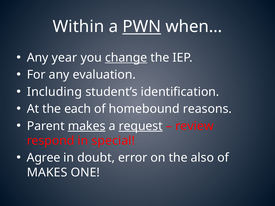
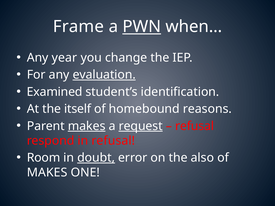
Within: Within -> Frame
change underline: present -> none
evaluation underline: none -> present
Including: Including -> Examined
each: each -> itself
review at (194, 126): review -> refusal
in special: special -> refusal
Agree: Agree -> Room
doubt underline: none -> present
